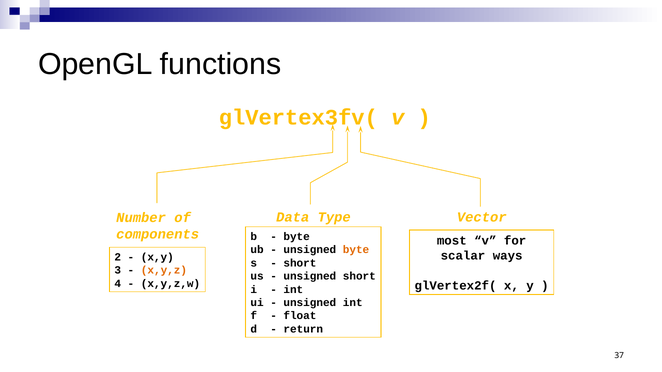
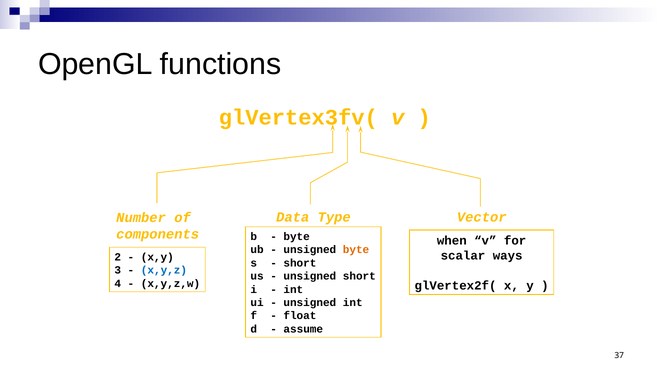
most: most -> when
x,y,z colour: orange -> blue
return: return -> assume
